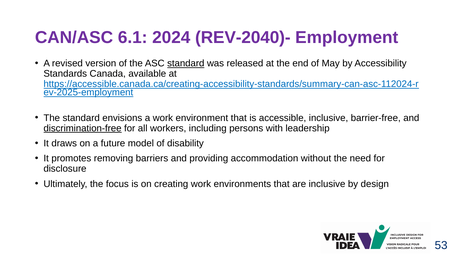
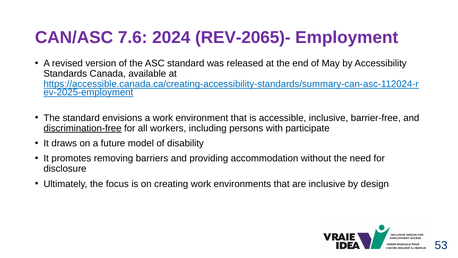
6.1: 6.1 -> 7.6
REV-2040)-: REV-2040)- -> REV-2065)-
standard at (186, 63) underline: present -> none
leadership: leadership -> participate
